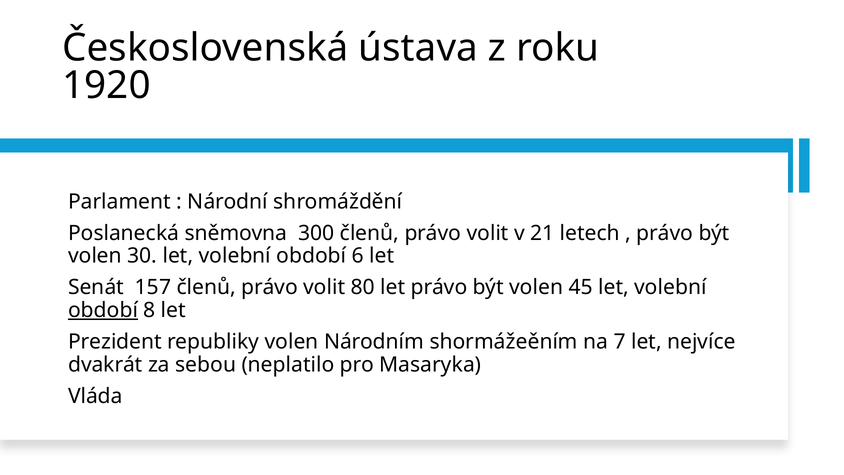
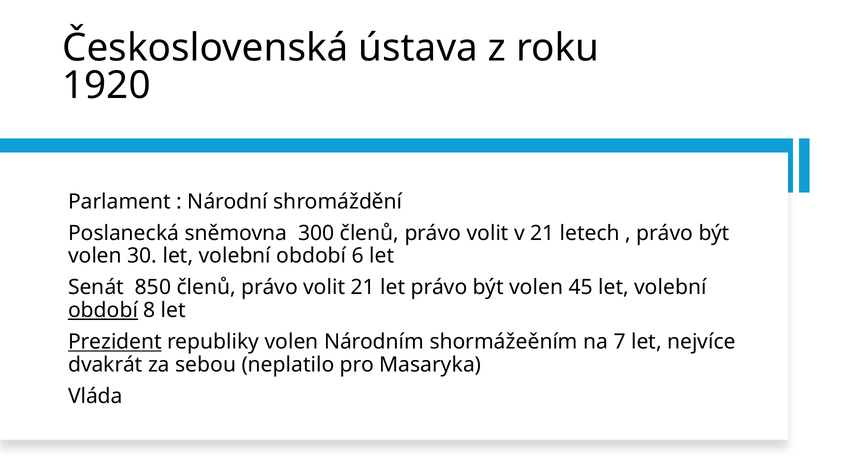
157: 157 -> 850
volit 80: 80 -> 21
Prezident underline: none -> present
